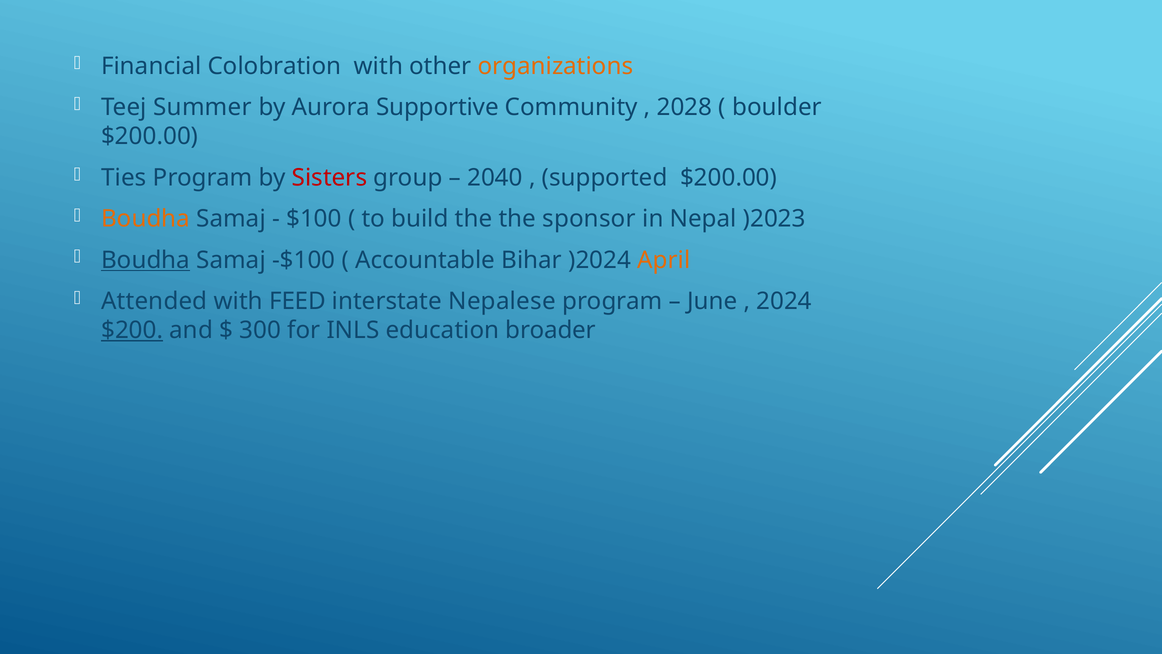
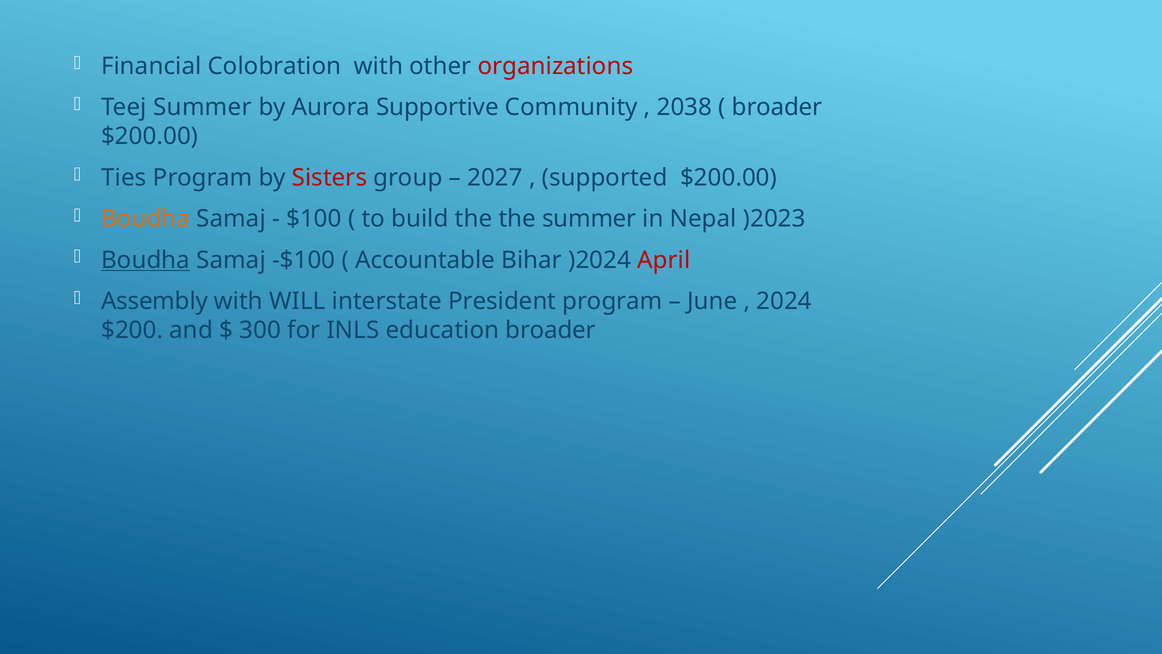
organizations colour: orange -> red
2028: 2028 -> 2038
boulder at (777, 107): boulder -> broader
2040: 2040 -> 2027
the sponsor: sponsor -> summer
April colour: orange -> red
Attended: Attended -> Assembly
FEED: FEED -> WILL
Nepalese: Nepalese -> President
$200 underline: present -> none
